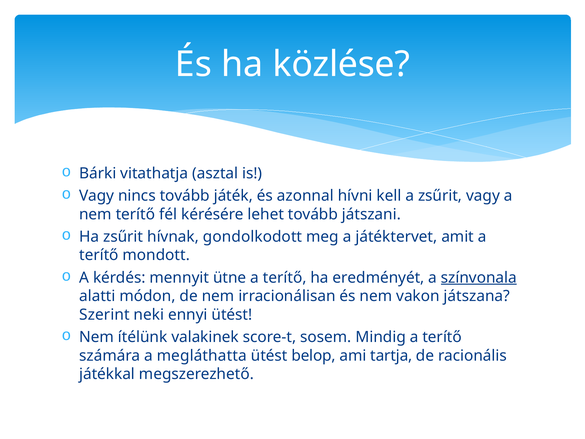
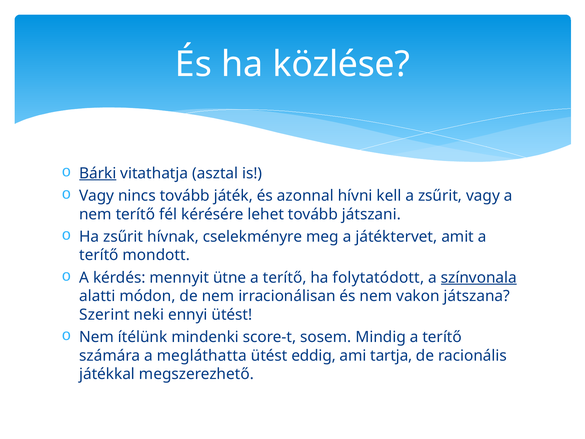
Bárki underline: none -> present
gondolkodott: gondolkodott -> cselekményre
eredményét: eredményét -> folytatódott
valakinek: valakinek -> mindenki
belop: belop -> eddig
